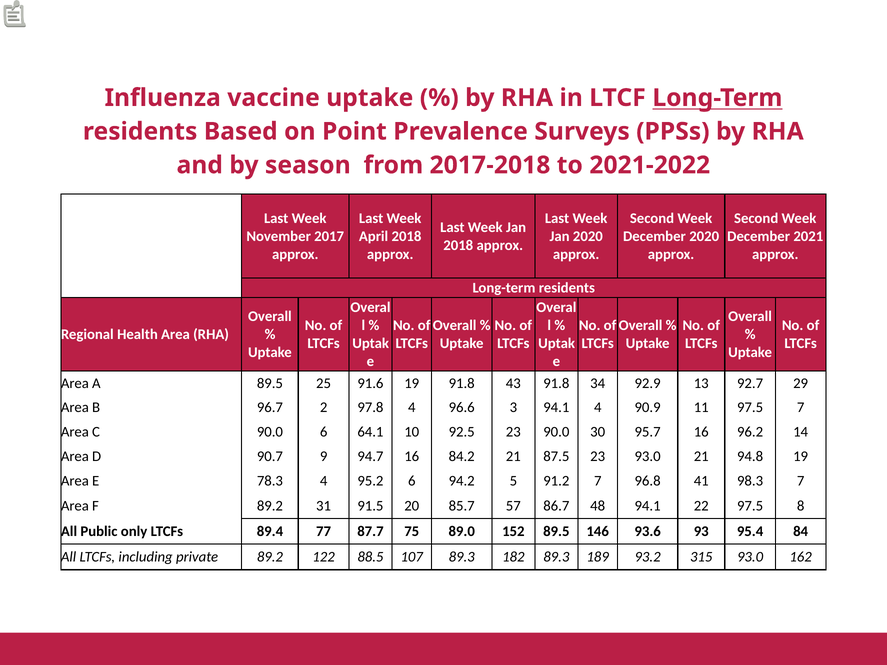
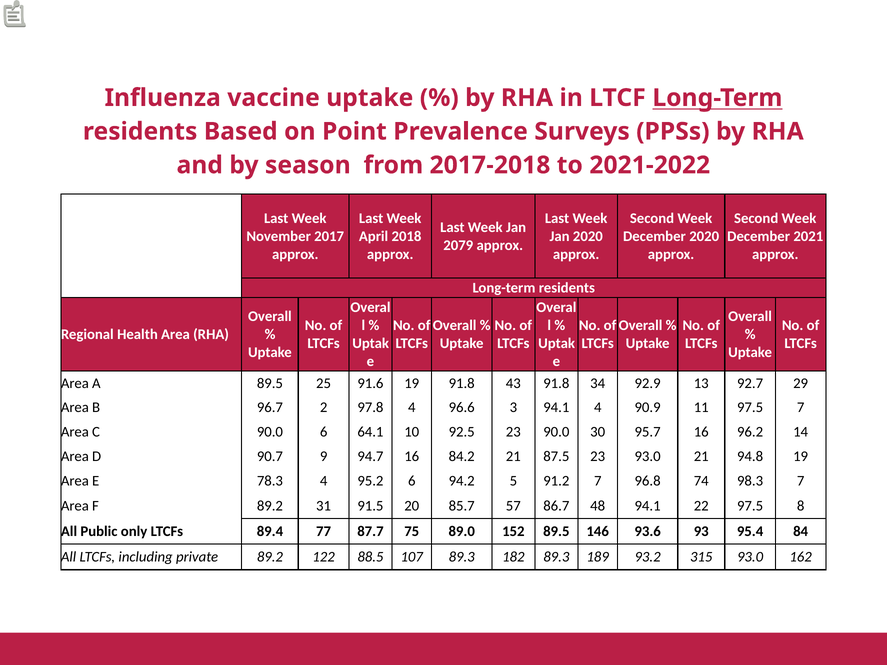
2018 at (458, 245): 2018 -> 2079
41: 41 -> 74
